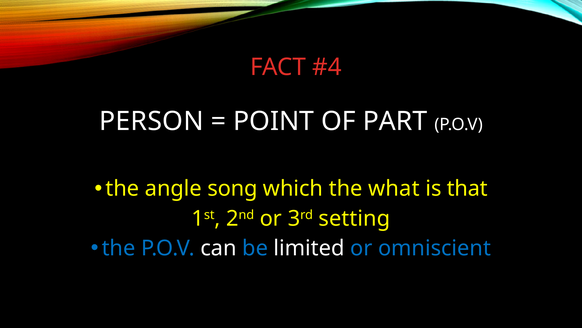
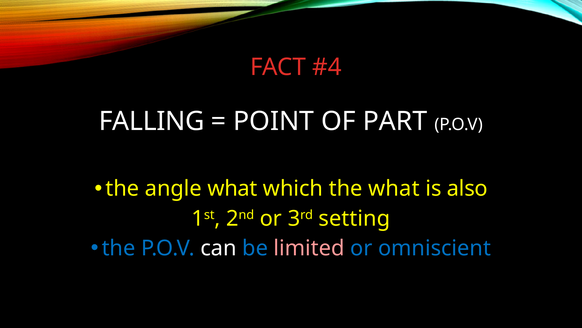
PERSON: PERSON -> FALLING
angle song: song -> what
that: that -> also
limited colour: white -> pink
